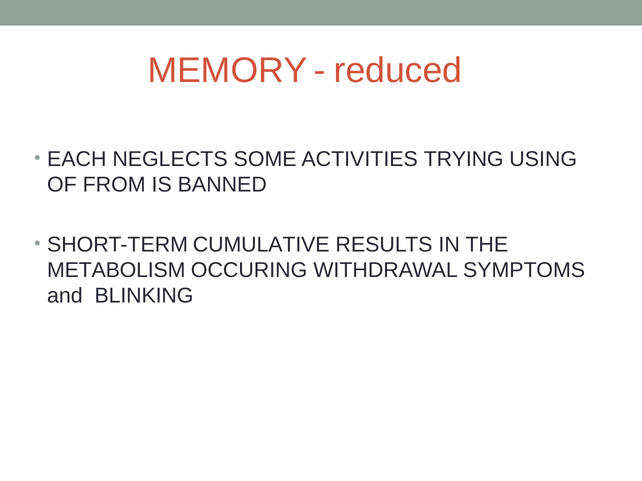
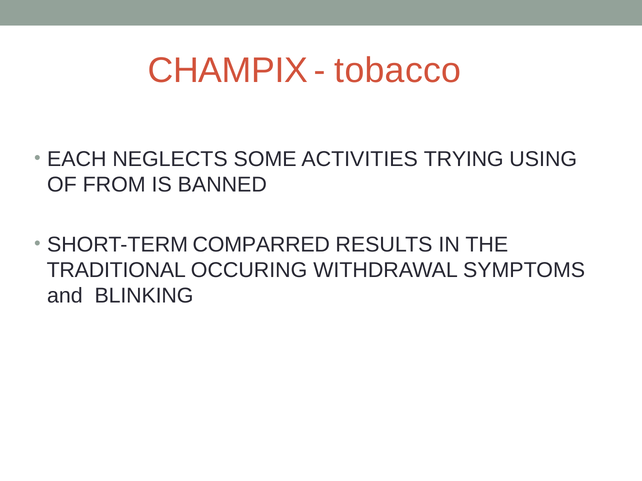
MEMORY: MEMORY -> CHAMPIX
reduced: reduced -> tobacco
CUMULATIVE: CUMULATIVE -> COMPARRED
METABOLISM: METABOLISM -> TRADITIONAL
